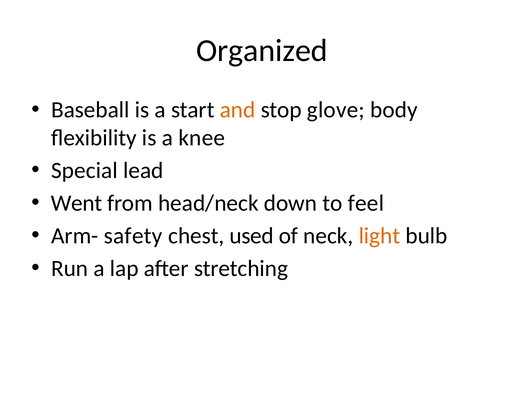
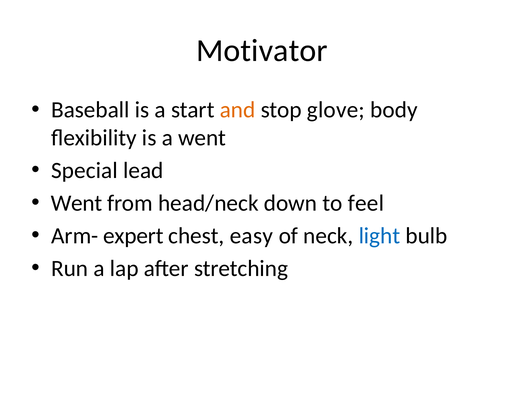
Organized: Organized -> Motivator
a knee: knee -> went
safety: safety -> expert
used: used -> easy
light colour: orange -> blue
